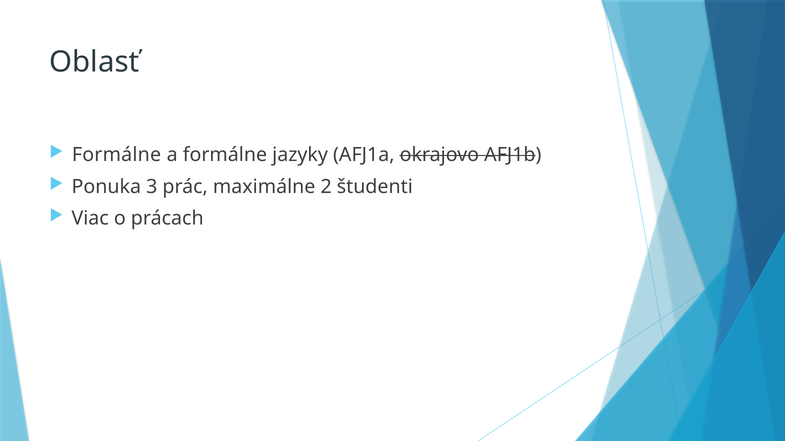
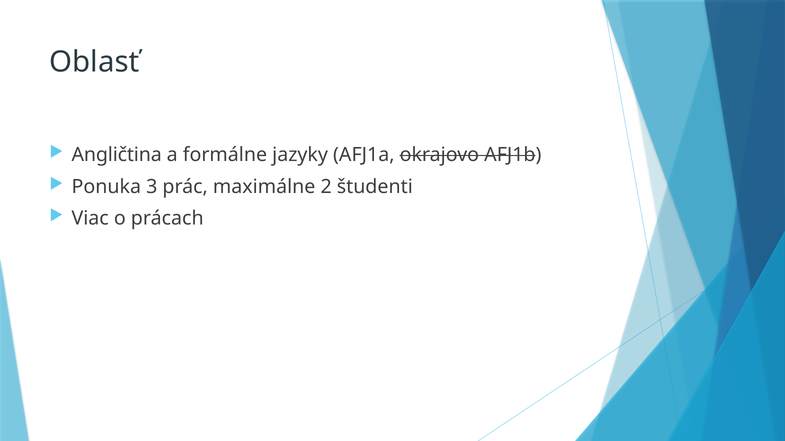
Formálne at (116, 155): Formálne -> Angličtina
